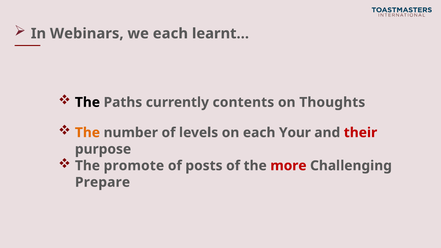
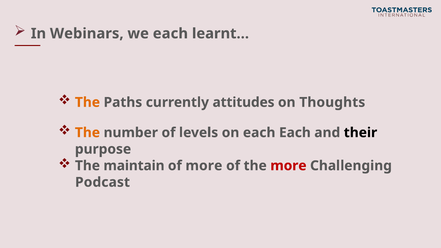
The at (87, 102) colour: black -> orange
contents: contents -> attitudes
each Your: Your -> Each
their colour: red -> black
promote: promote -> maintain
of posts: posts -> more
Prepare: Prepare -> Podcast
